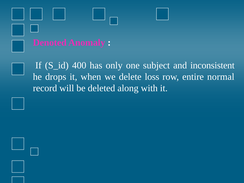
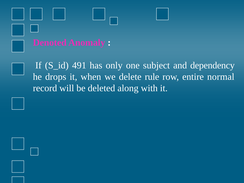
400: 400 -> 491
inconsistent: inconsistent -> dependency
loss: loss -> rule
